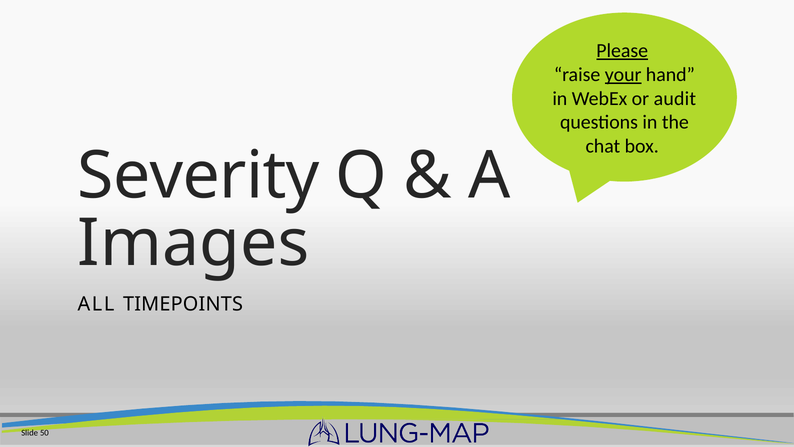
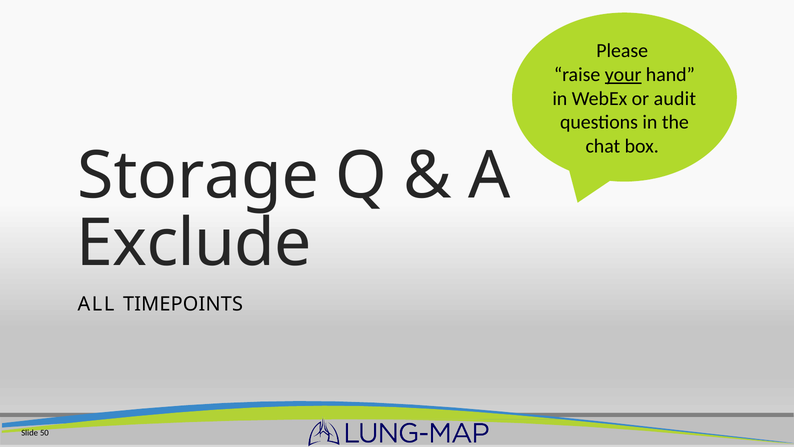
Please underline: present -> none
Severity: Severity -> Storage
Images: Images -> Exclude
